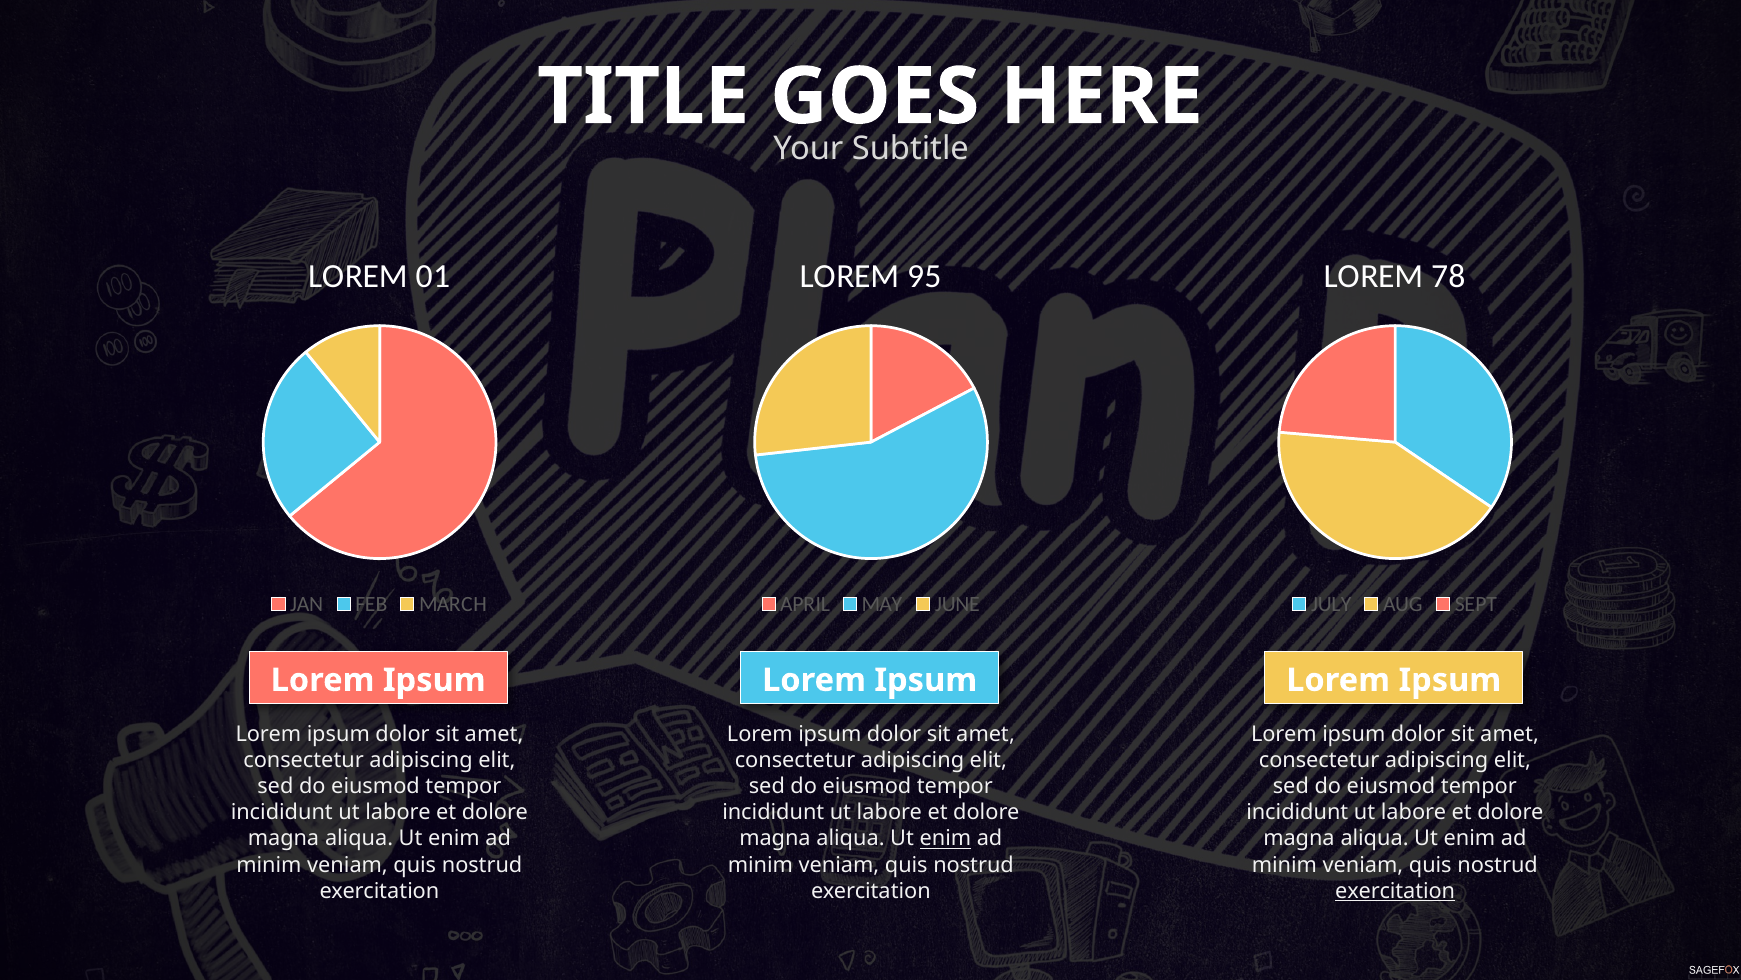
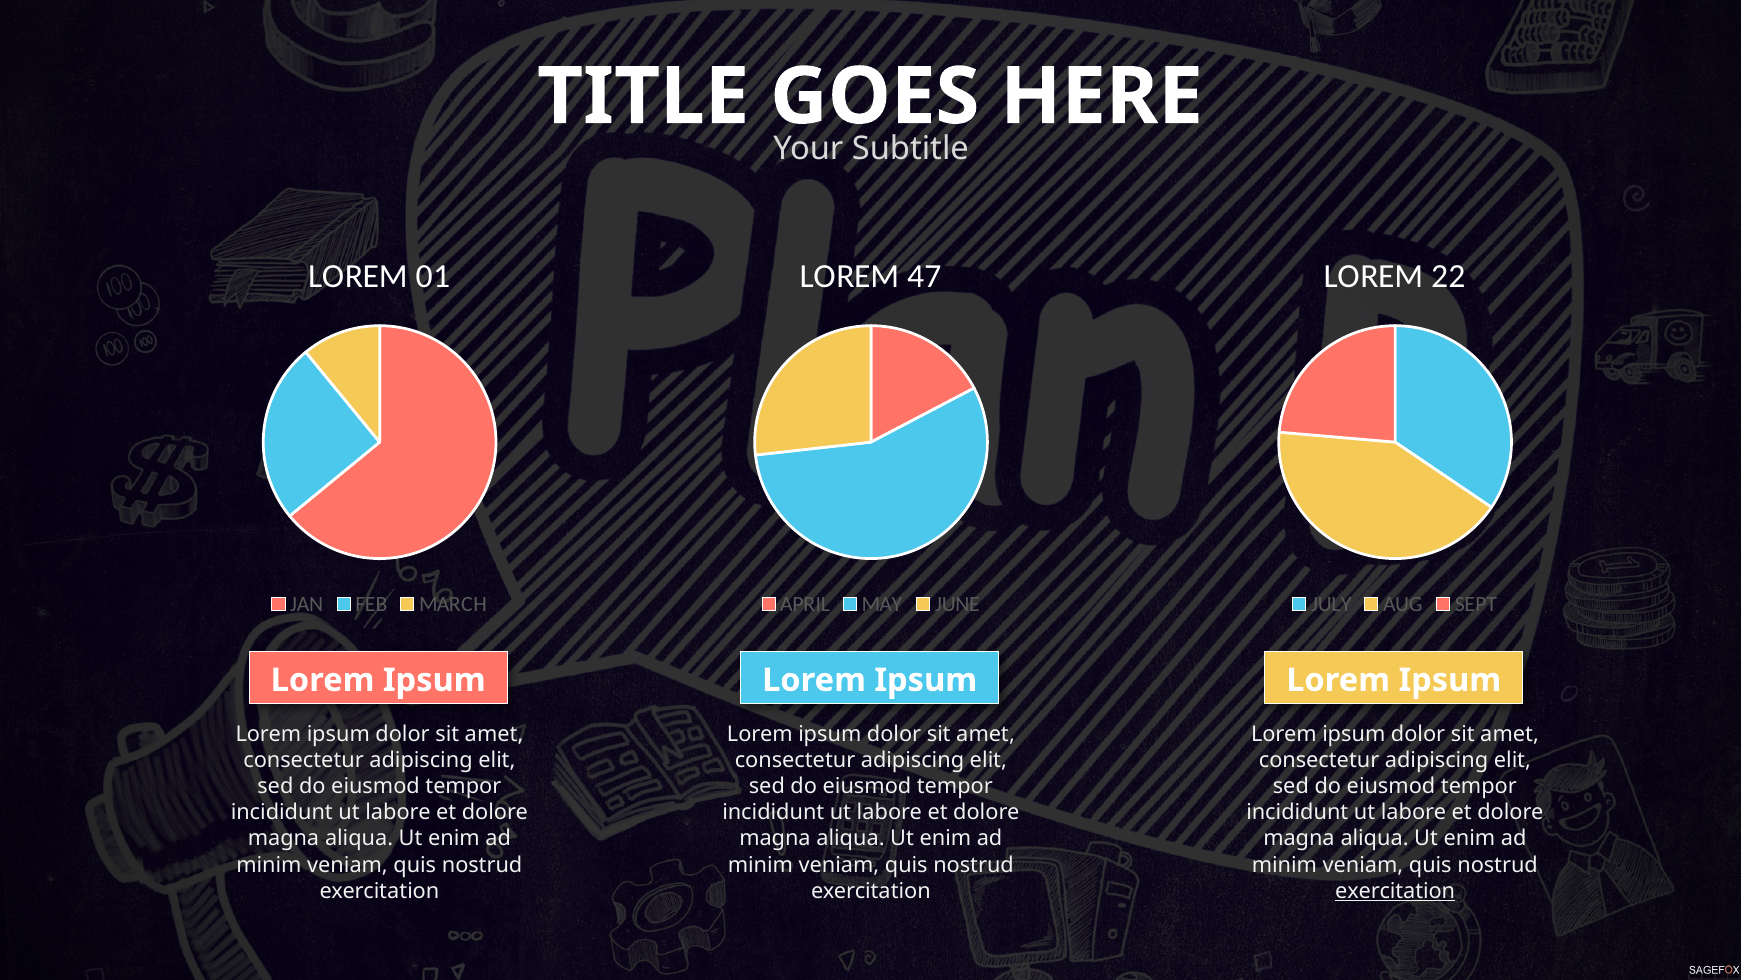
95: 95 -> 47
78: 78 -> 22
enim at (945, 838) underline: present -> none
